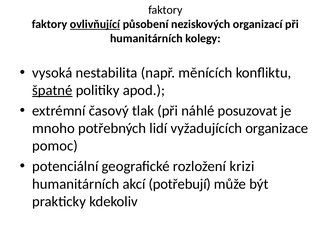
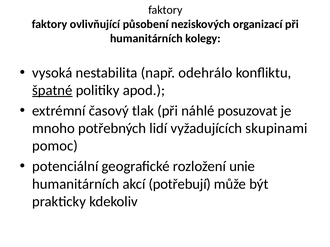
ovlivňující underline: present -> none
měnících: měnících -> odehrálo
organizace: organizace -> skupinami
krizi: krizi -> unie
